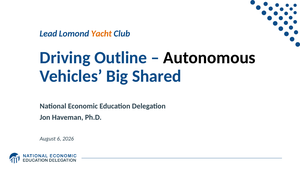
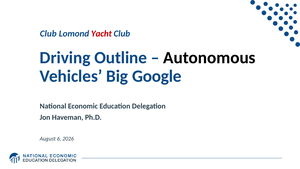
Lead at (48, 34): Lead -> Club
Yacht colour: orange -> red
Shared: Shared -> Google
